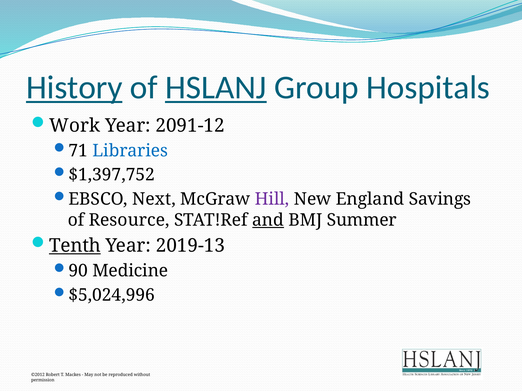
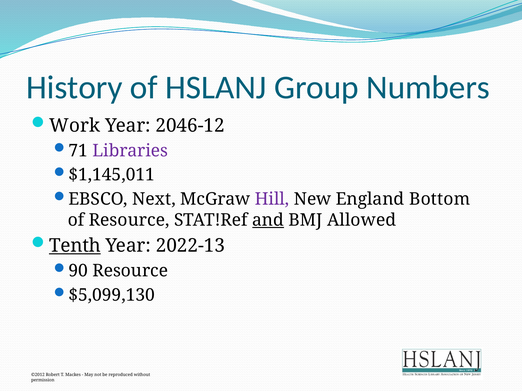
History underline: present -> none
HSLANJ underline: present -> none
Hospitals: Hospitals -> Numbers
2091-12: 2091-12 -> 2046-12
Libraries colour: blue -> purple
$1,397,752: $1,397,752 -> $1,145,011
Savings: Savings -> Bottom
Summer: Summer -> Allowed
2019-13: 2019-13 -> 2022-13
90 Medicine: Medicine -> Resource
$5,024,996: $5,024,996 -> $5,099,130
